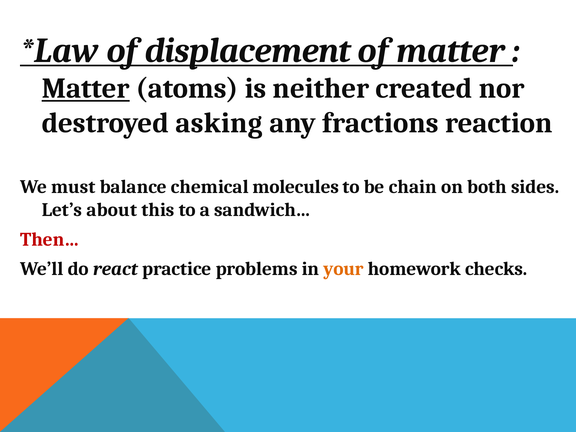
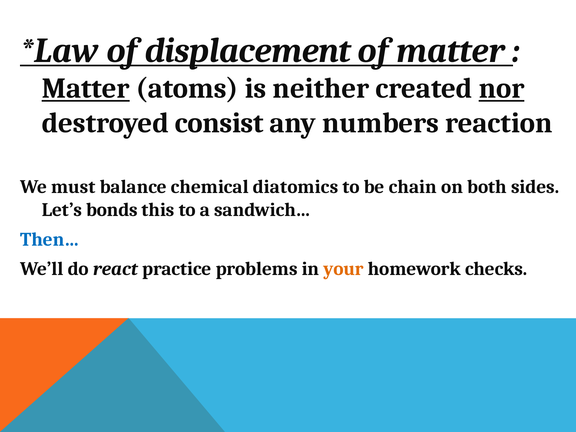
nor underline: none -> present
asking: asking -> consist
fractions: fractions -> numbers
molecules: molecules -> diatomics
about: about -> bonds
Then… colour: red -> blue
